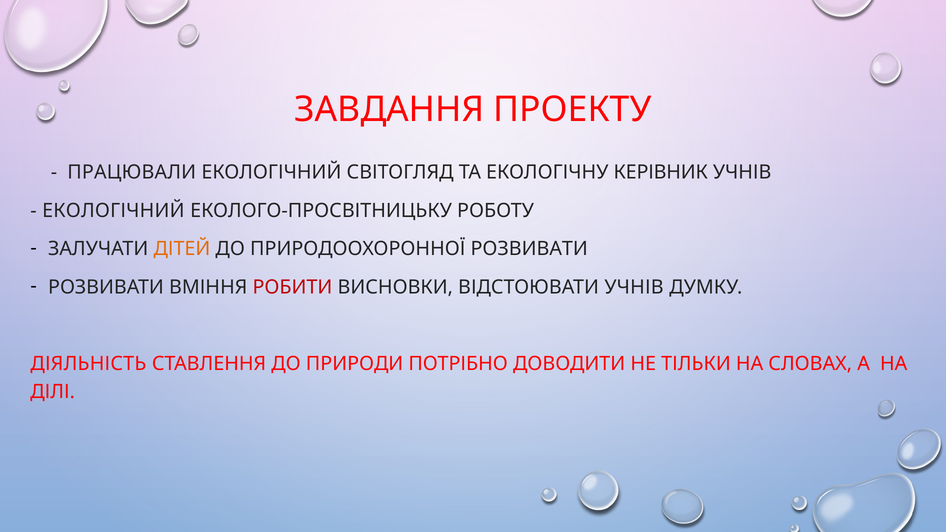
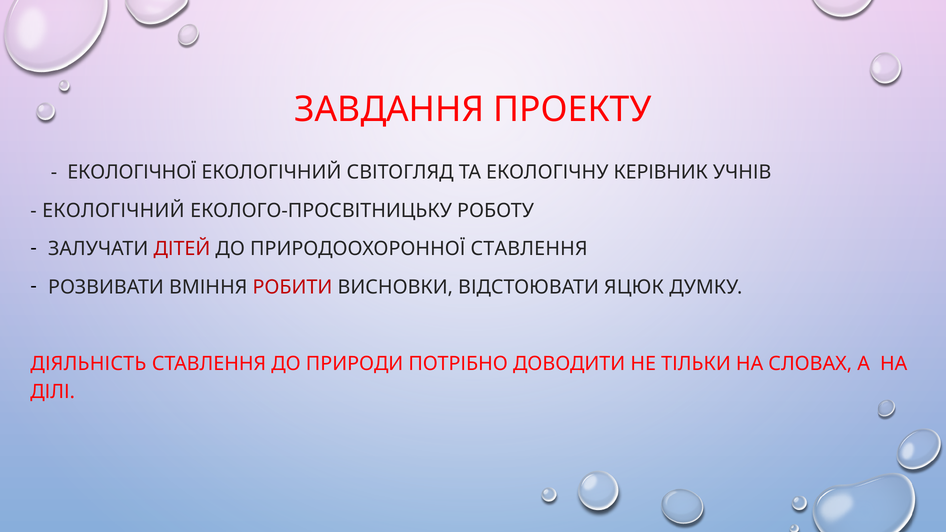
ПРАЦЮВАЛИ: ПРАЦЮВАЛИ -> ЕКОЛОГІЧНОЇ
ДІТЕЙ colour: orange -> red
ПРИРОДООХОРОННОЇ РОЗВИВАТИ: РОЗВИВАТИ -> СТАВЛЕННЯ
ВІДСТОЮВАТИ УЧНІВ: УЧНІВ -> ЯЦЮК
